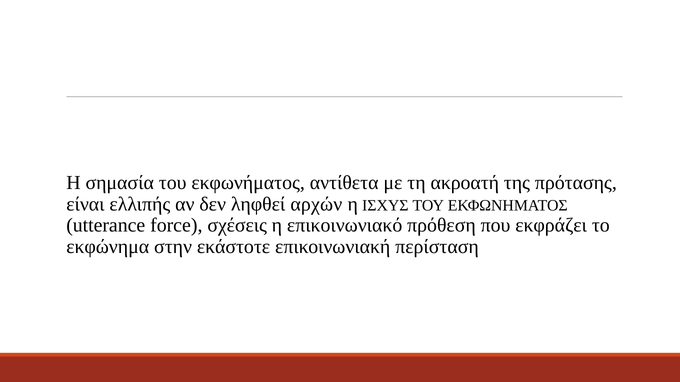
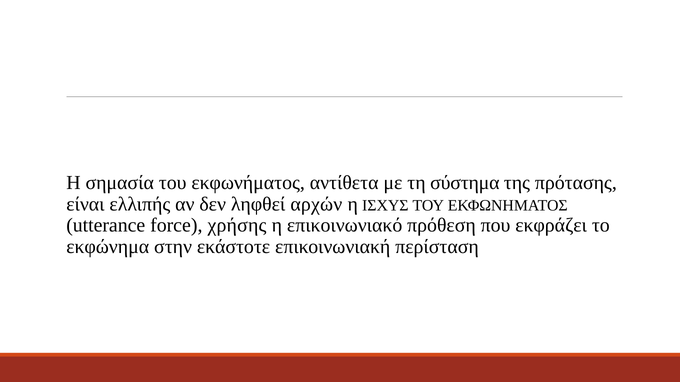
ακροατή: ακροατή -> σύστημα
σχέσεις: σχέσεις -> χρήσης
